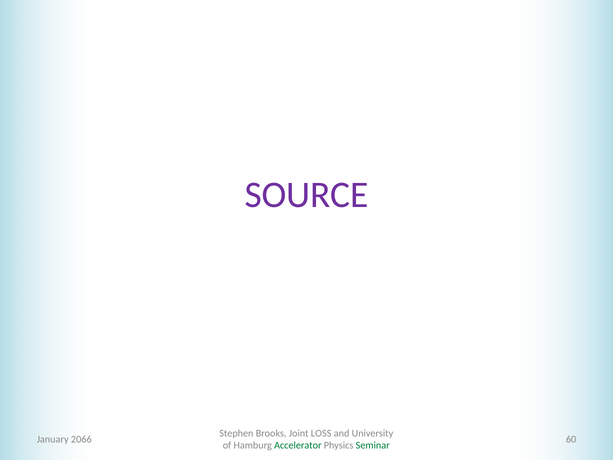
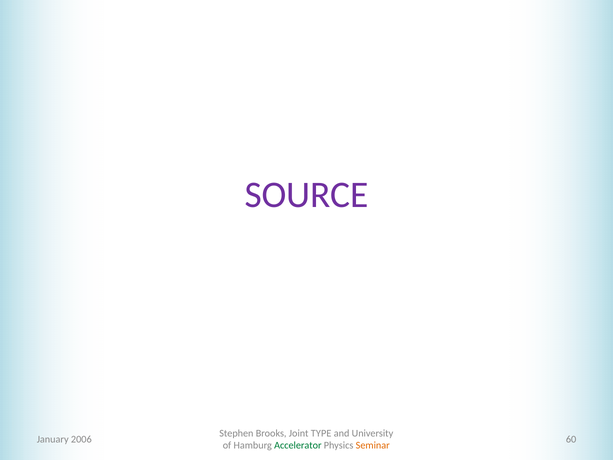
LOSS: LOSS -> TYPE
2066: 2066 -> 2006
Seminar colour: green -> orange
